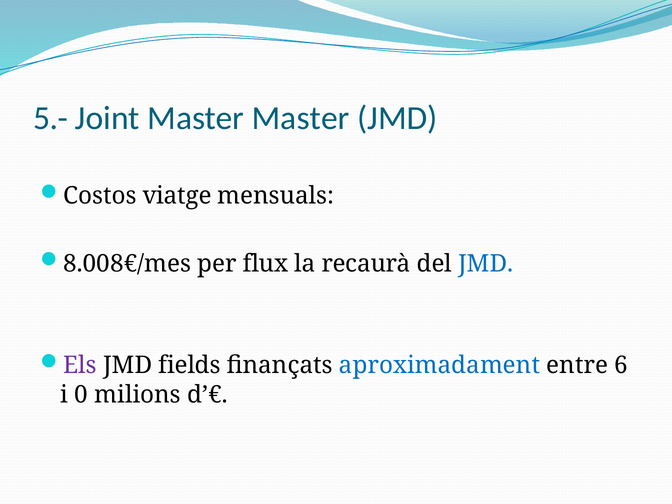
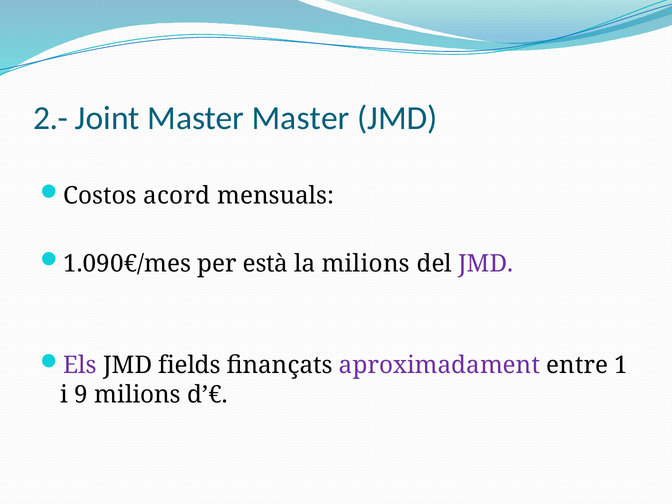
5.-: 5.- -> 2.-
viatge: viatge -> acord
8.008€/mes: 8.008€/mes -> 1.090€/mes
flux: flux -> està
la recaurà: recaurà -> milions
JMD at (486, 264) colour: blue -> purple
aproximadament colour: blue -> purple
6: 6 -> 1
0: 0 -> 9
